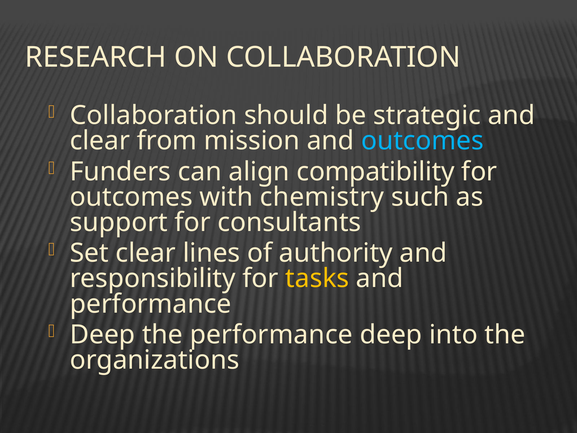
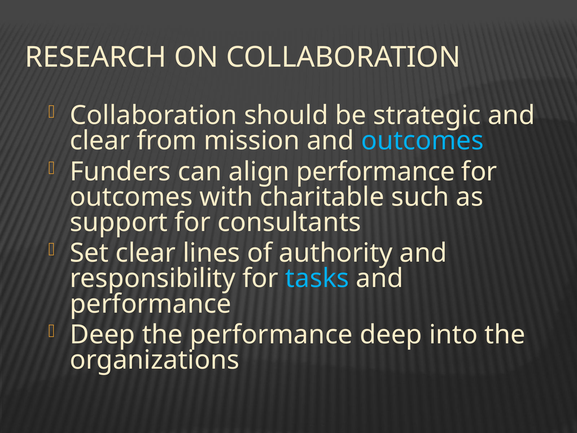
align compatibility: compatibility -> performance
chemistry: chemistry -> charitable
tasks colour: yellow -> light blue
